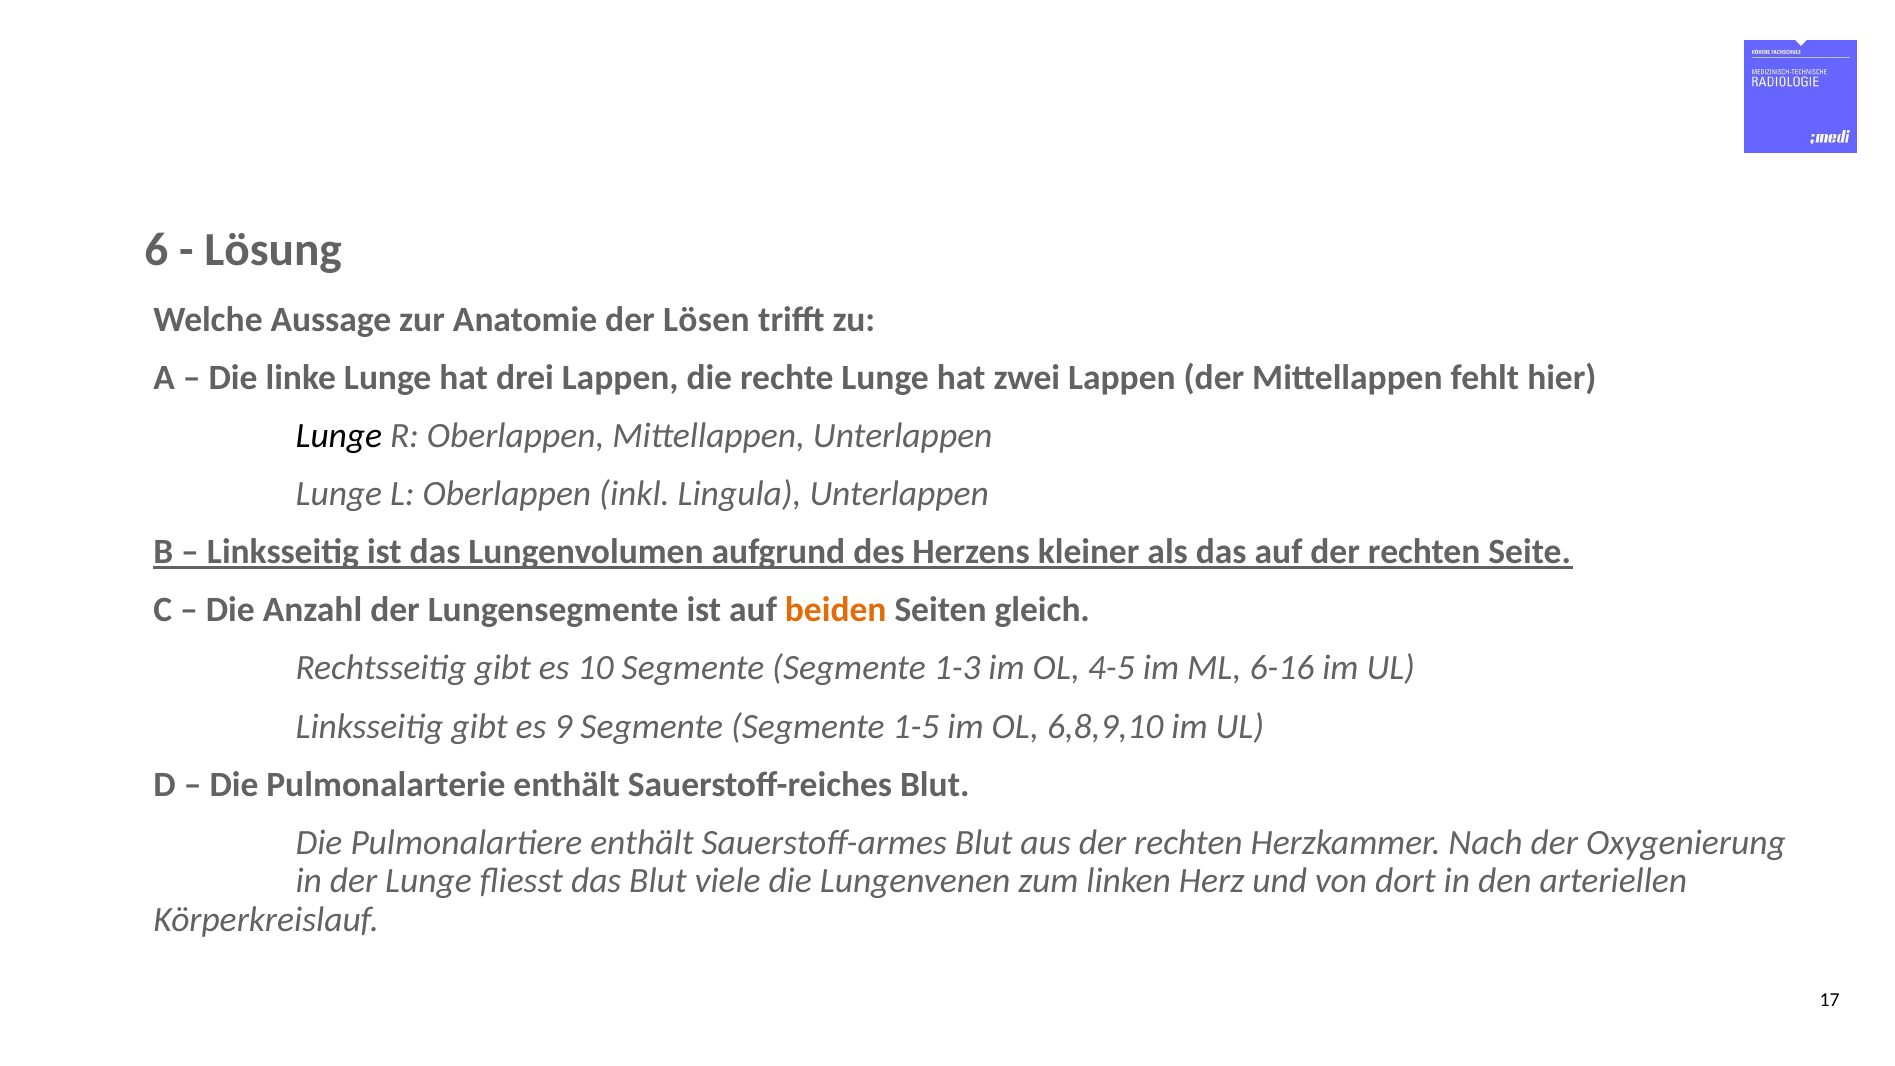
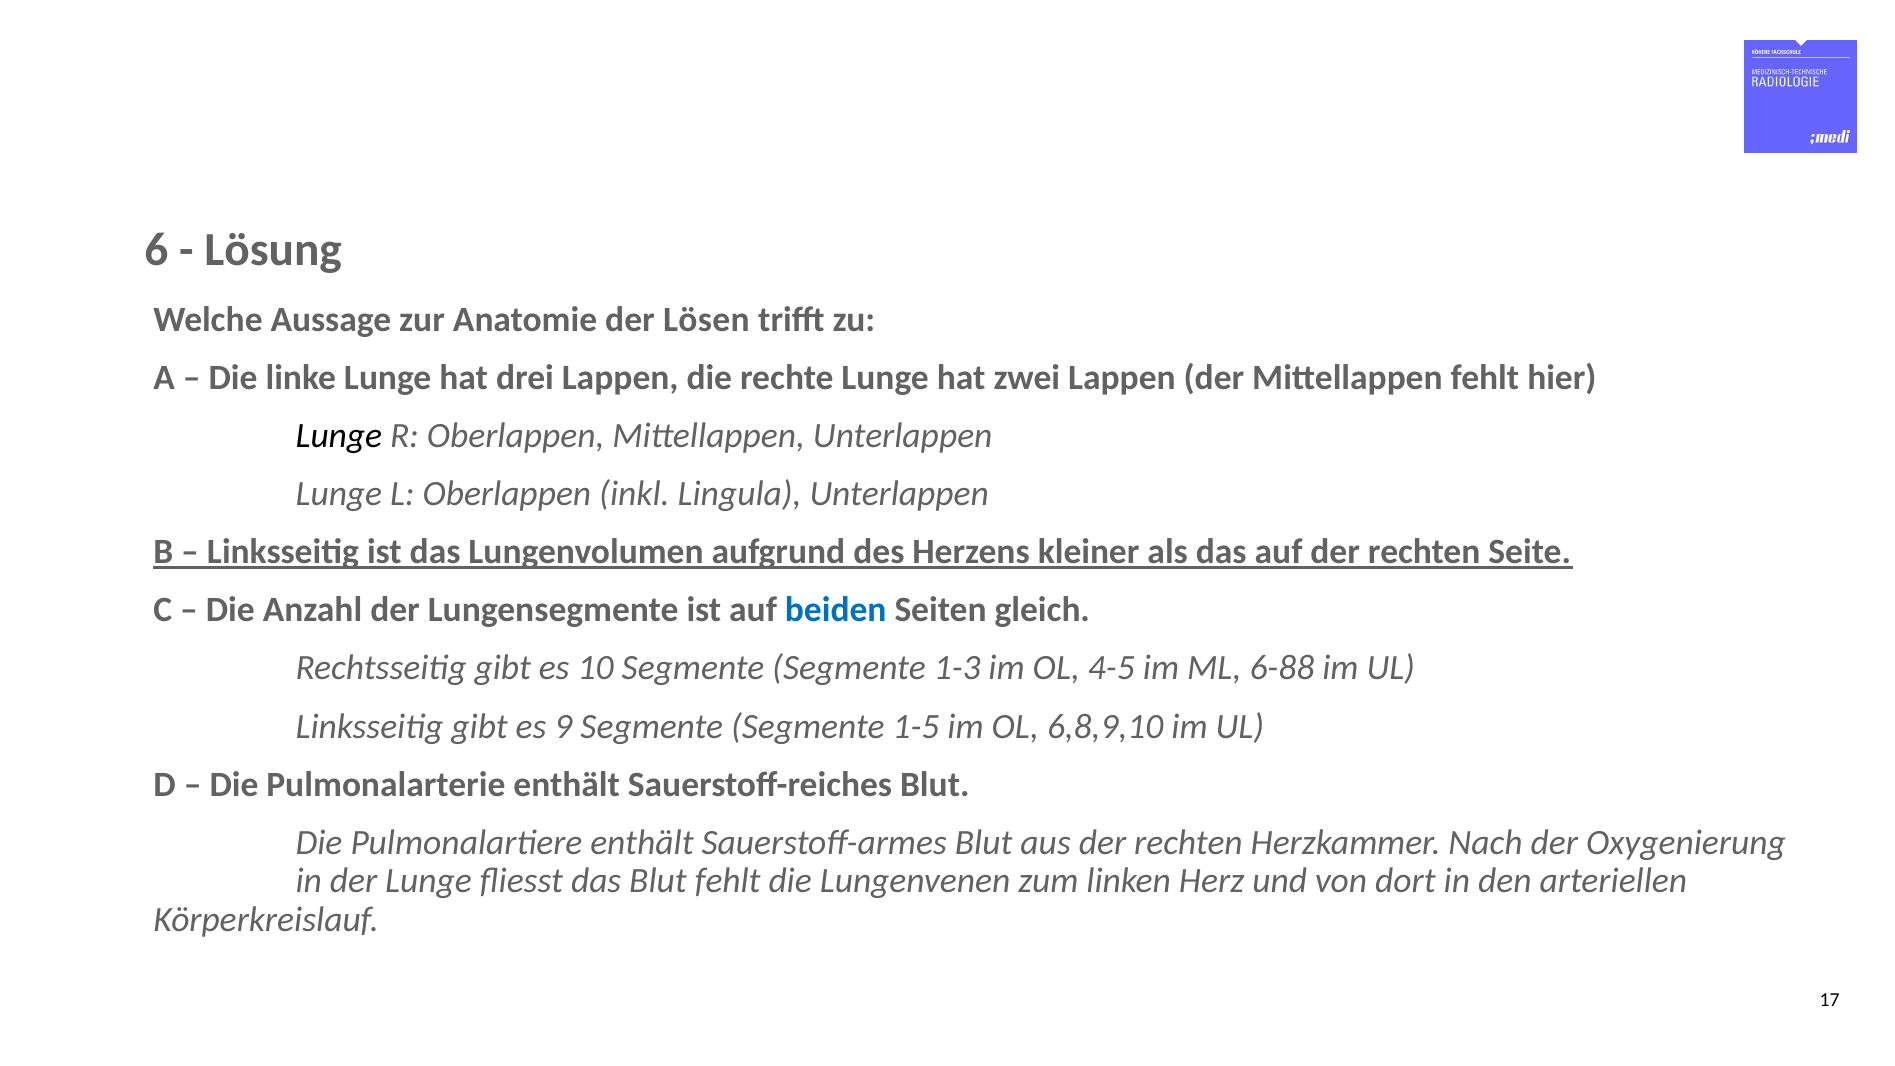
beiden colour: orange -> blue
6-16: 6-16 -> 6-88
Blut viele: viele -> fehlt
